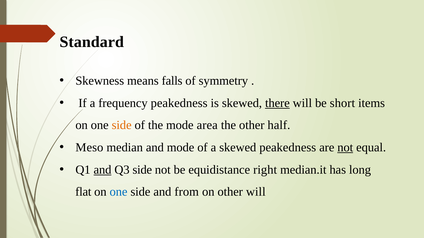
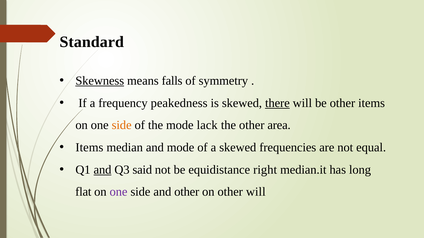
Skewness underline: none -> present
be short: short -> other
area: area -> lack
half: half -> area
Meso at (89, 148): Meso -> Items
skewed peakedness: peakedness -> frequencies
not at (345, 148) underline: present -> none
Q3 side: side -> said
one at (119, 192) colour: blue -> purple
and from: from -> other
